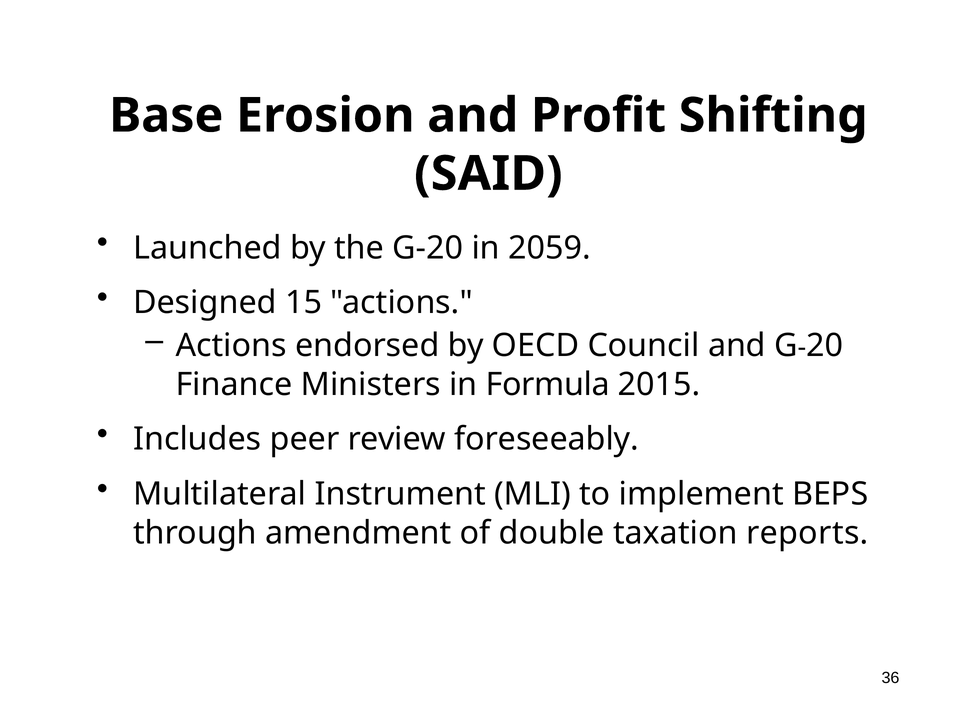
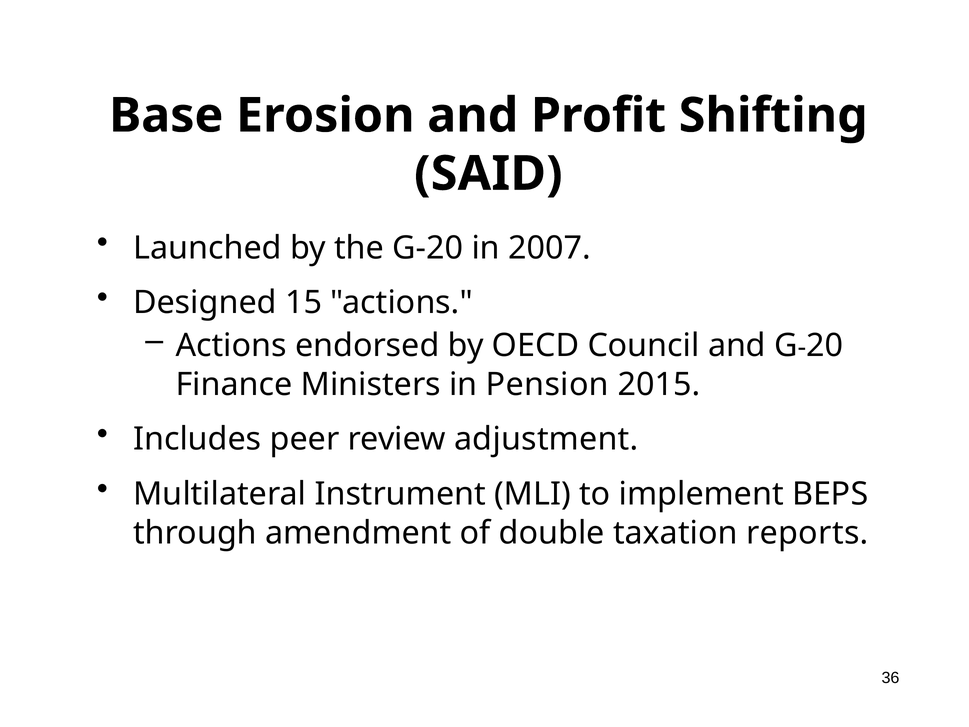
2059: 2059 -> 2007
Formula: Formula -> Pension
foreseeably: foreseeably -> adjustment
